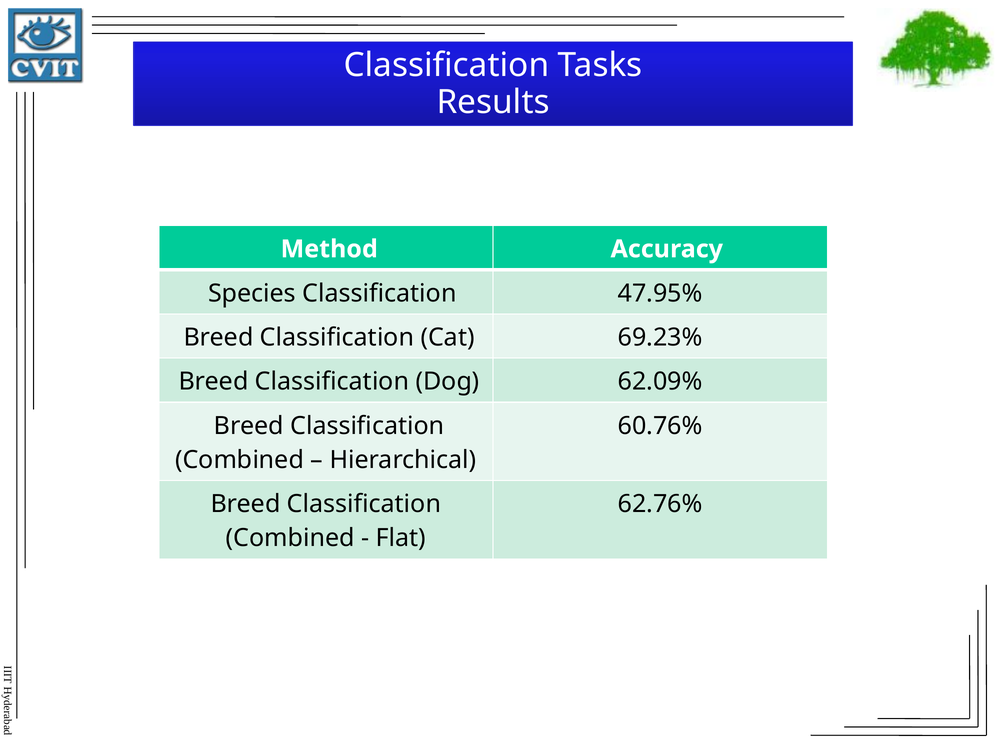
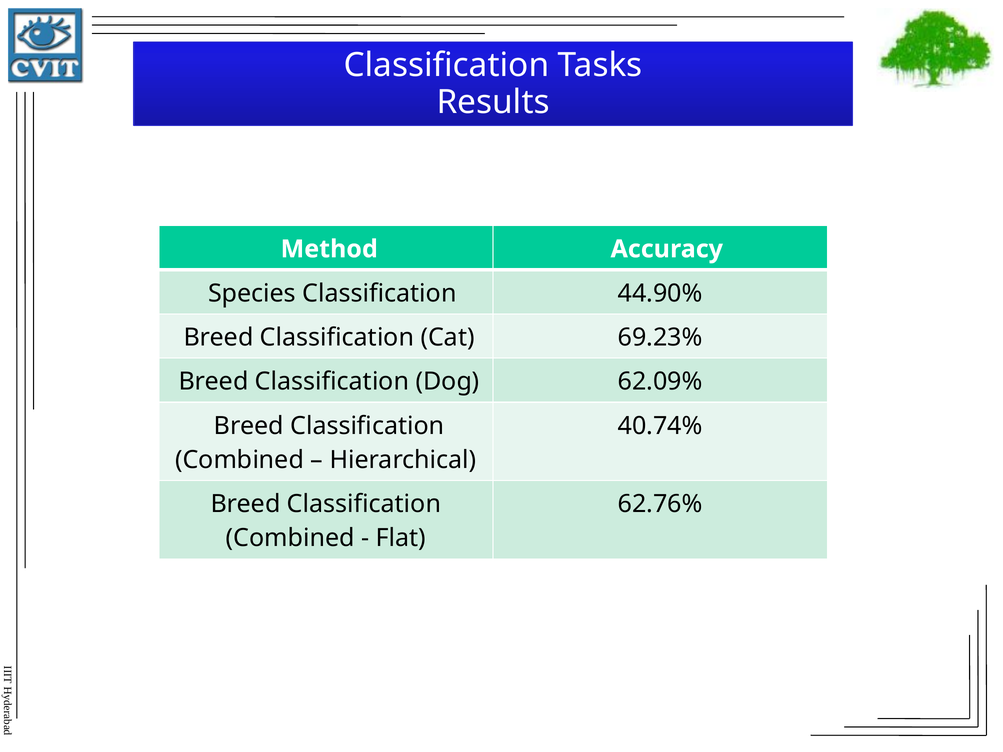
47.95%: 47.95% -> 44.90%
60.76%: 60.76% -> 40.74%
